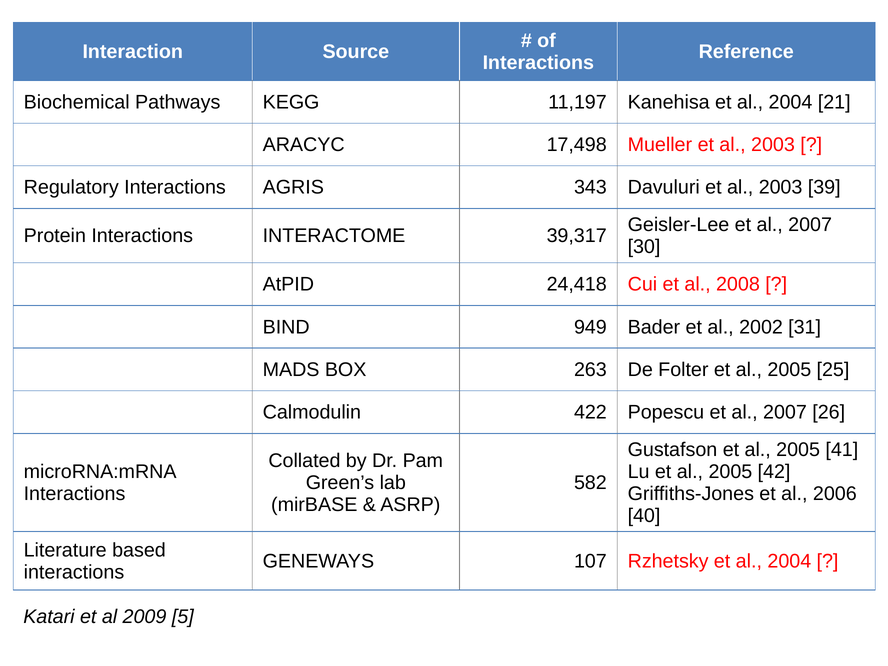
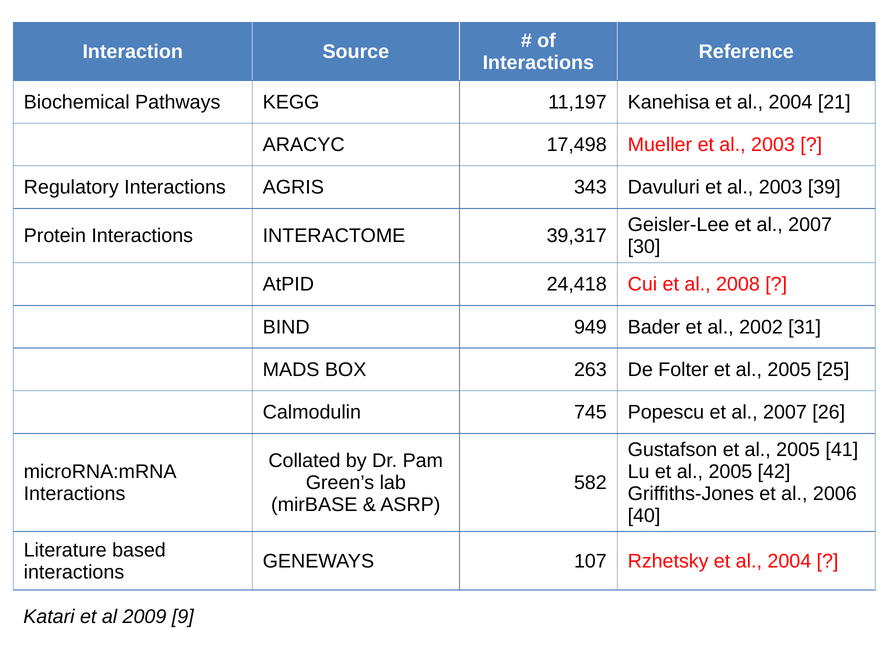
422: 422 -> 745
5: 5 -> 9
